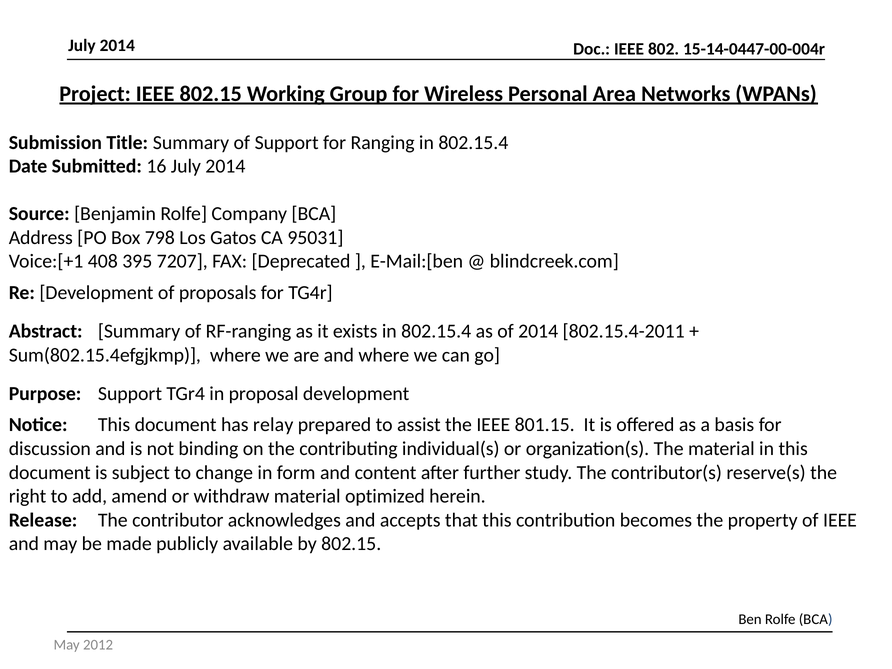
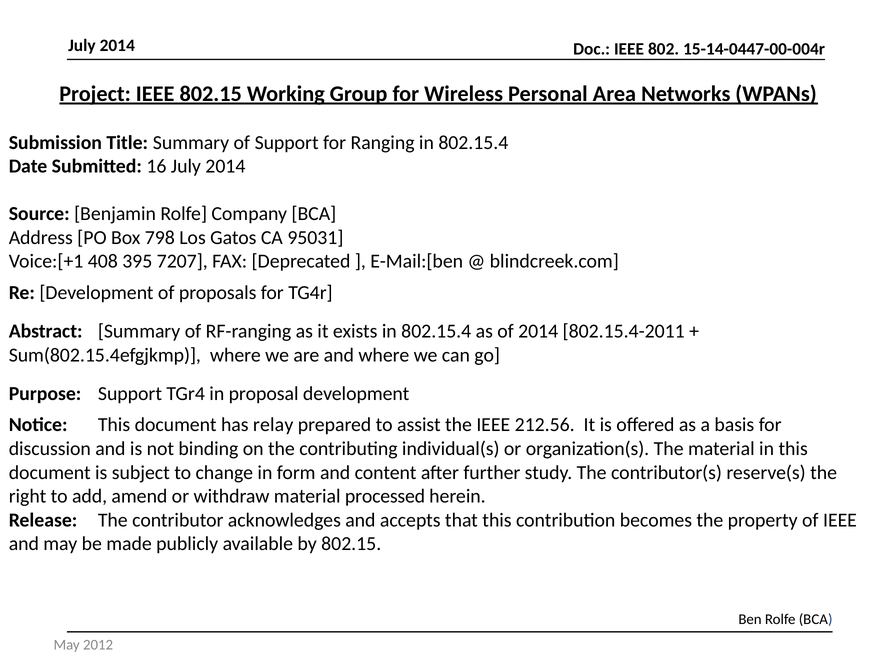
801.15: 801.15 -> 212.56
optimized: optimized -> processed
